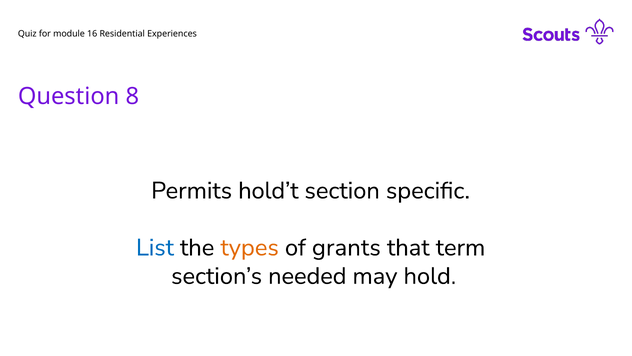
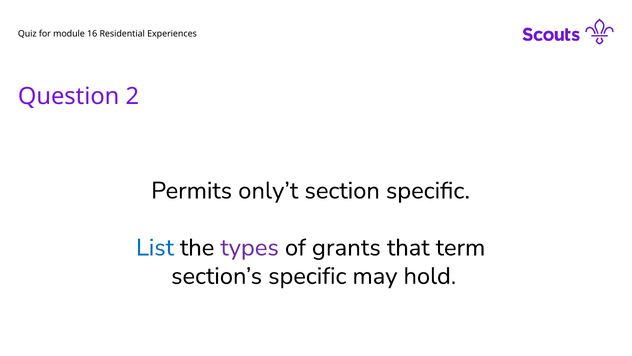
8: 8 -> 2
hold’t: hold’t -> only’t
types colour: orange -> purple
section’s needed: needed -> specific
